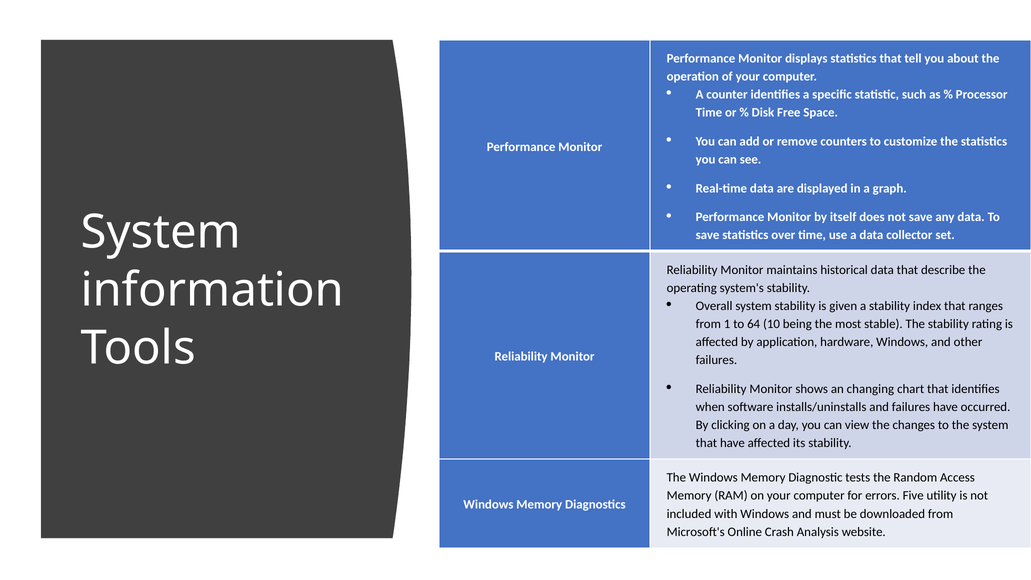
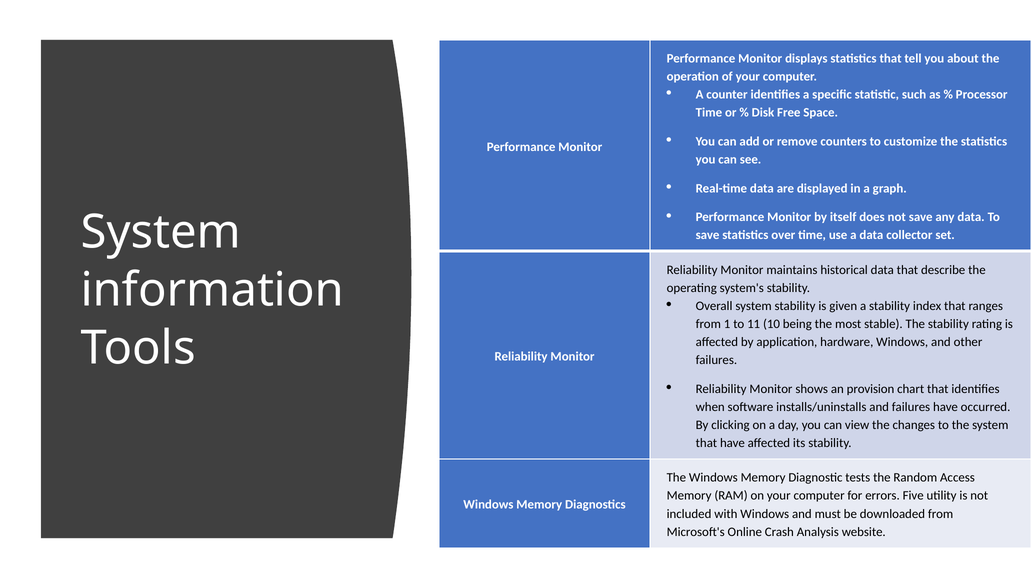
64: 64 -> 11
changing: changing -> provision
